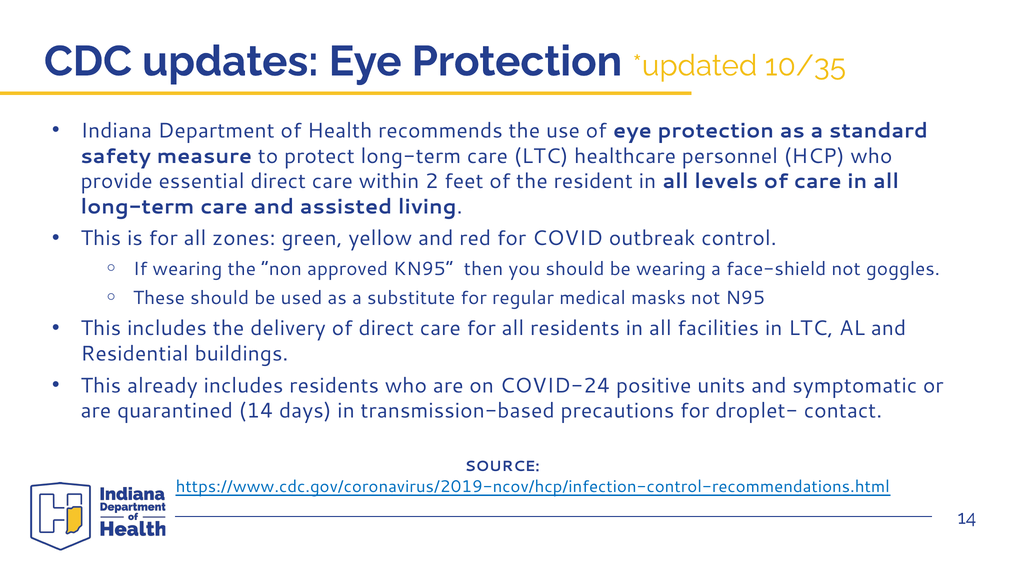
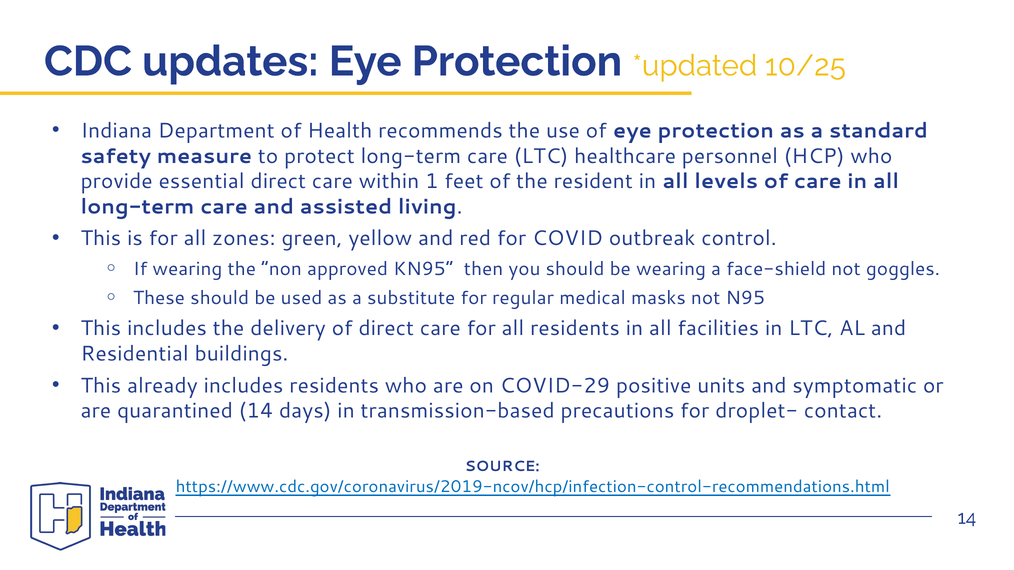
10/35: 10/35 -> 10/25
2: 2 -> 1
COVID-24: COVID-24 -> COVID-29
